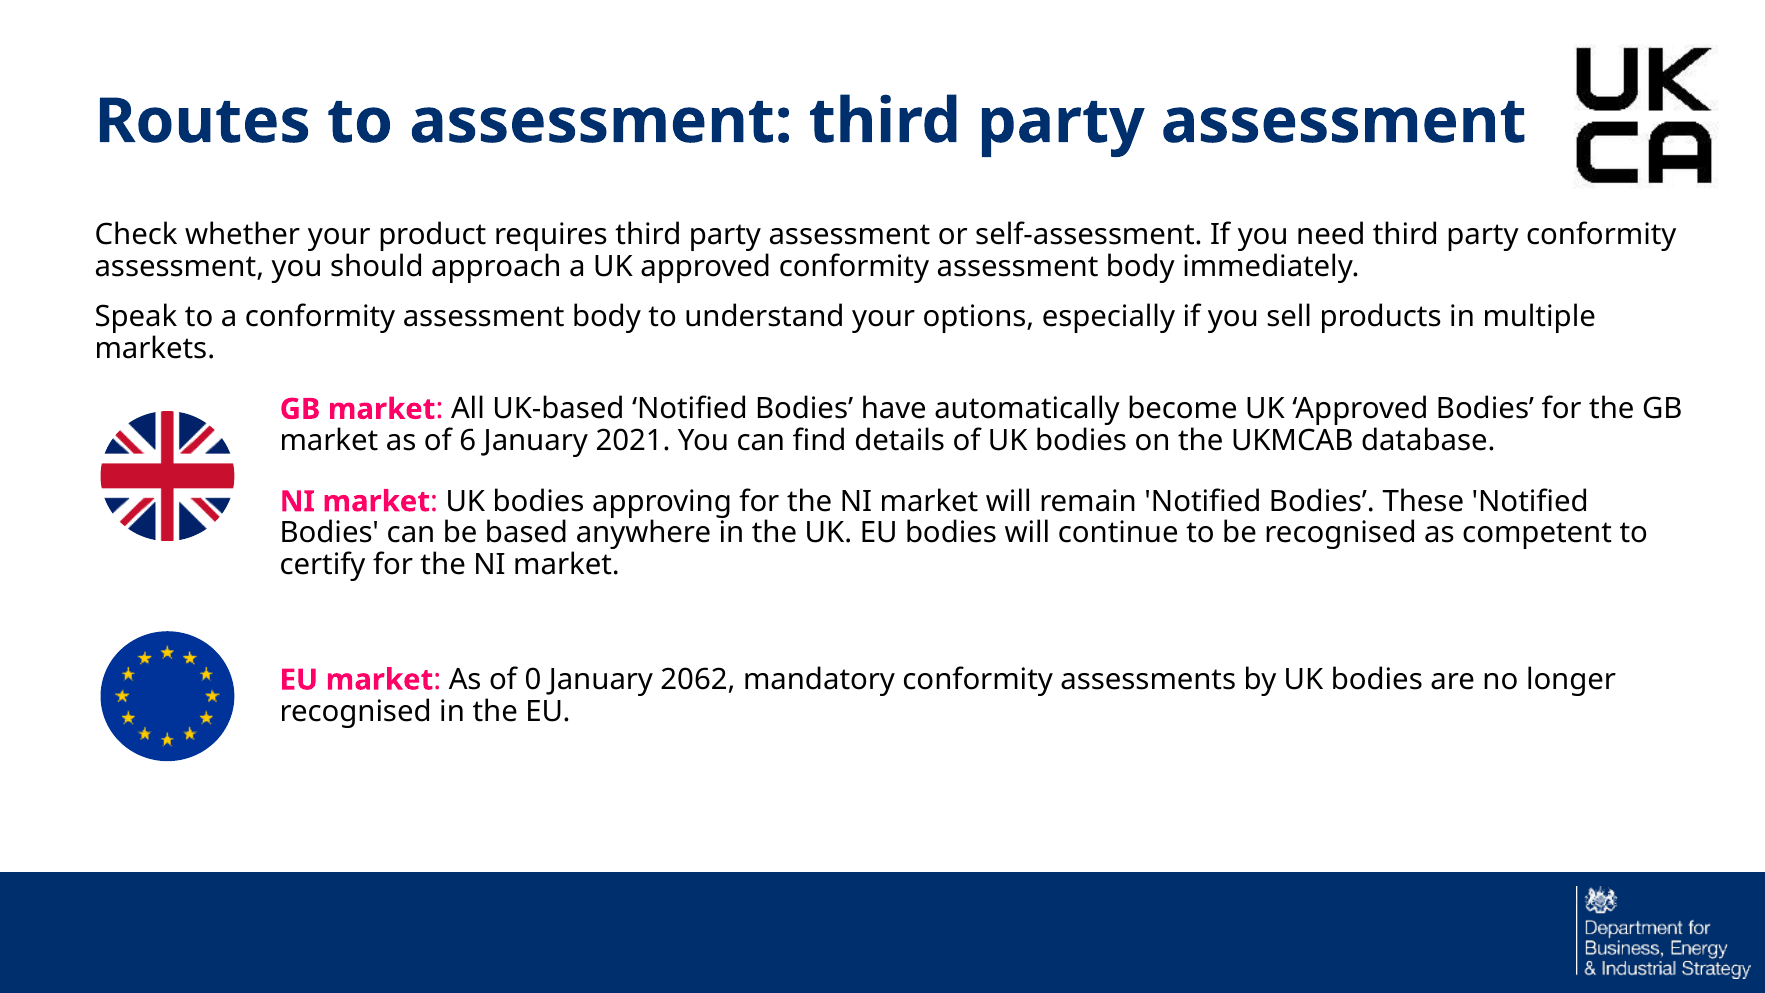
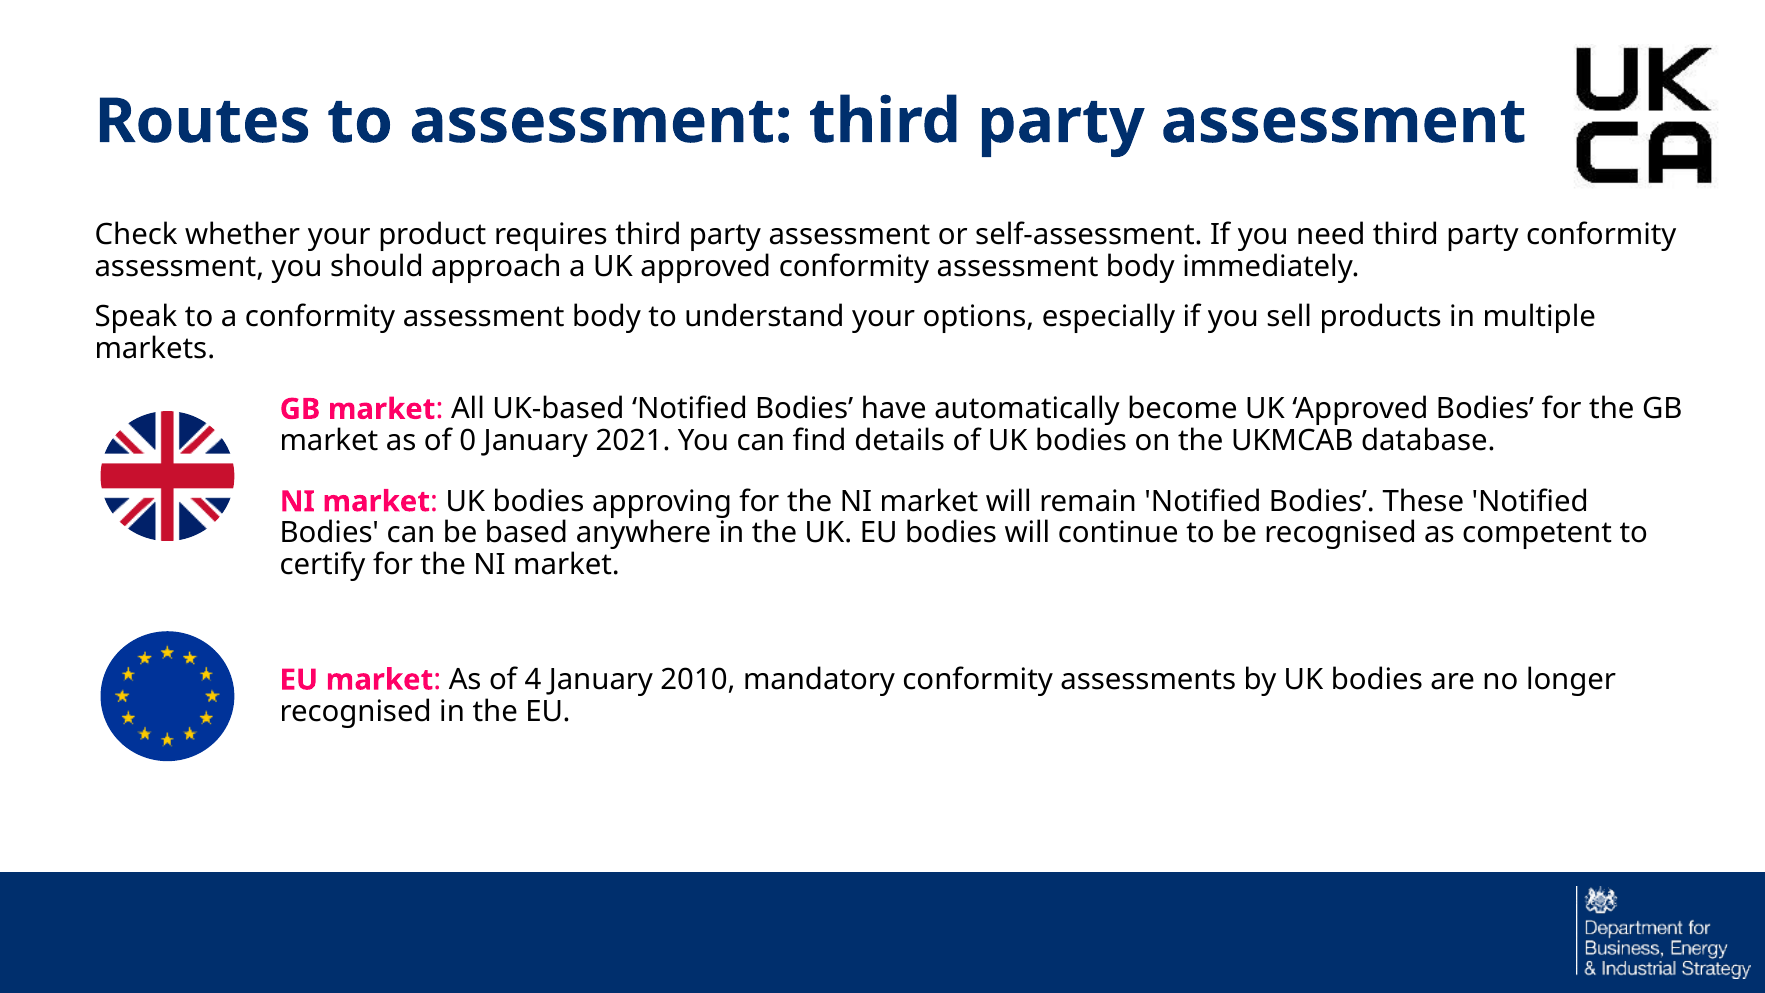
6: 6 -> 0
0: 0 -> 4
2062: 2062 -> 2010
